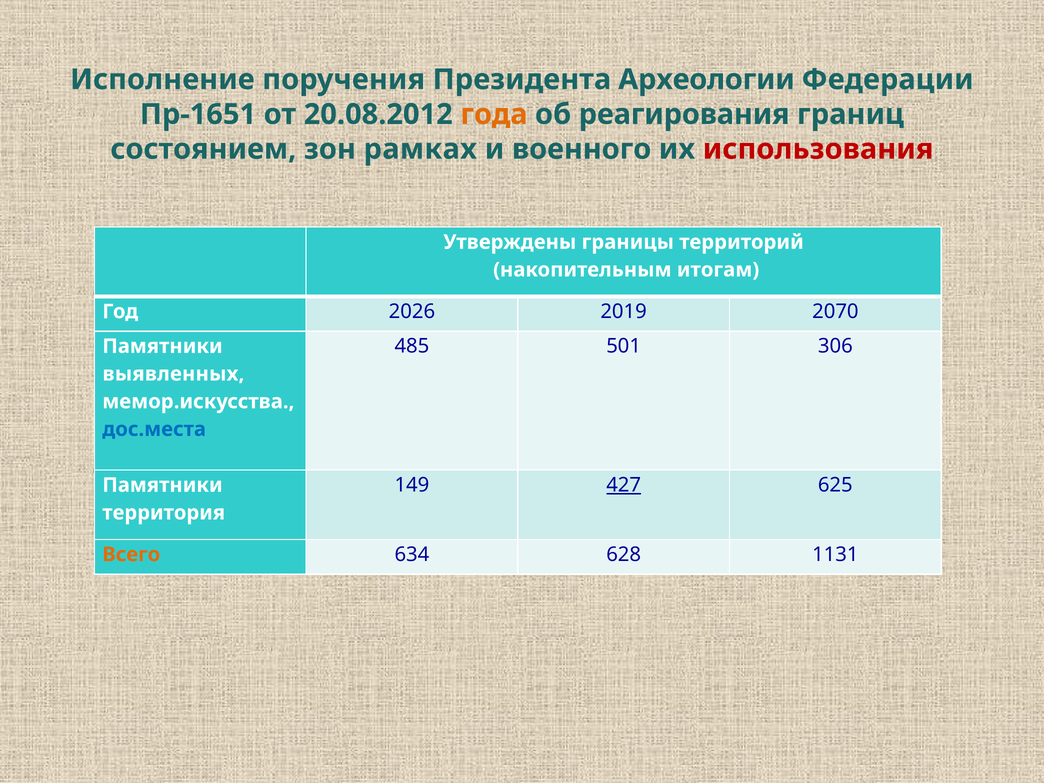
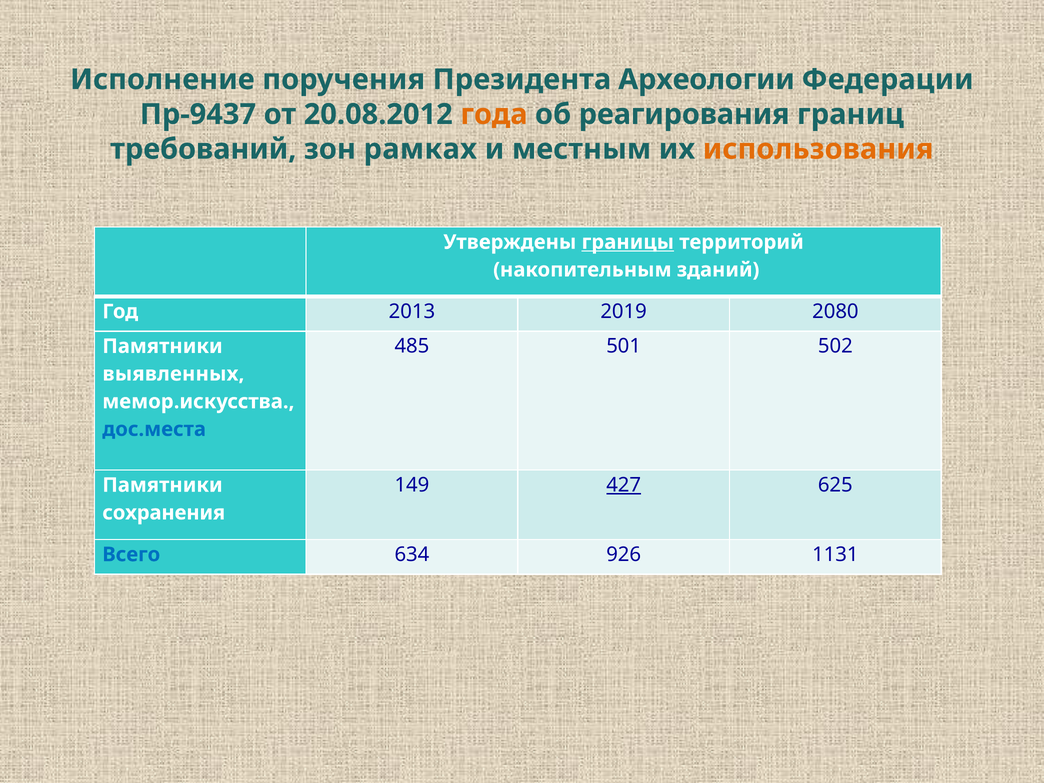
Пр-1651: Пр-1651 -> Пр-9437
состоянием: состоянием -> требований
военного: военного -> местным
использования colour: red -> orange
границы underline: none -> present
итогам: итогам -> зданий
2026: 2026 -> 2013
2070: 2070 -> 2080
306: 306 -> 502
территория: территория -> сохранения
Всего colour: orange -> blue
628: 628 -> 926
